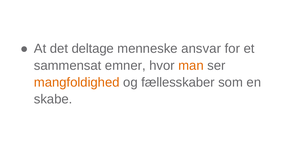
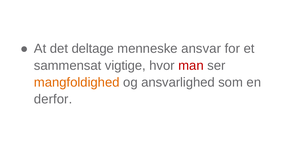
emner: emner -> vigtige
man colour: orange -> red
fællesskaber: fællesskaber -> ansvarlighed
skabe: skabe -> derfor
